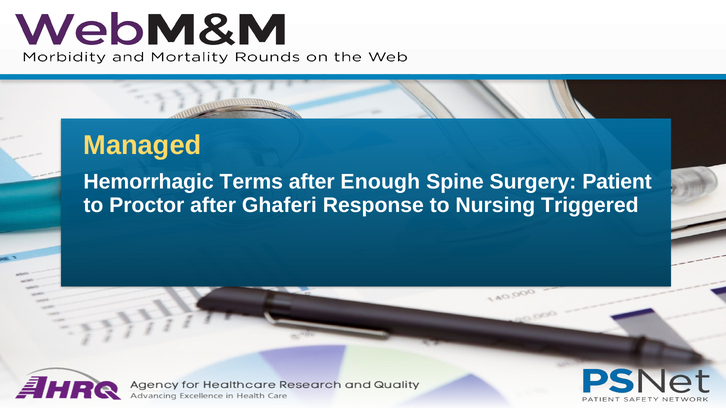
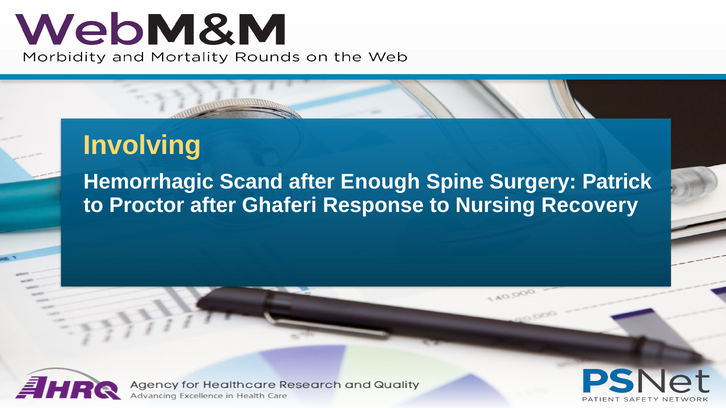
Managed: Managed -> Involving
Terms: Terms -> Scand
Patient: Patient -> Patrick
Triggered: Triggered -> Recovery
